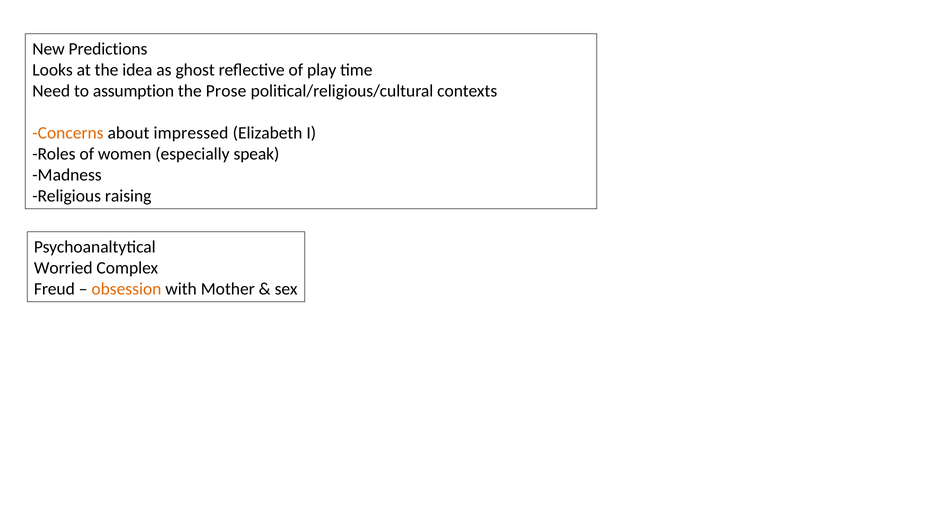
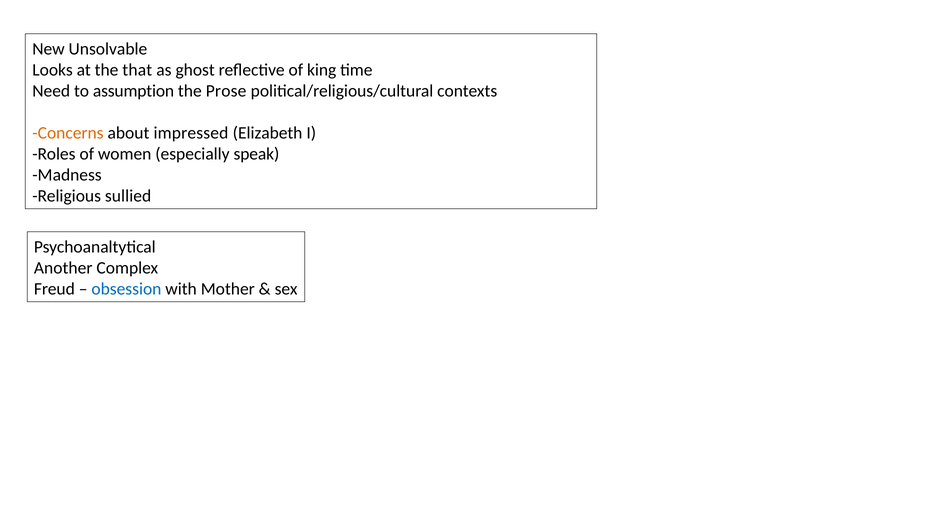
Predictions: Predictions -> Unsolvable
idea: idea -> that
play: play -> king
raising: raising -> sullied
Worried: Worried -> Another
obsession colour: orange -> blue
